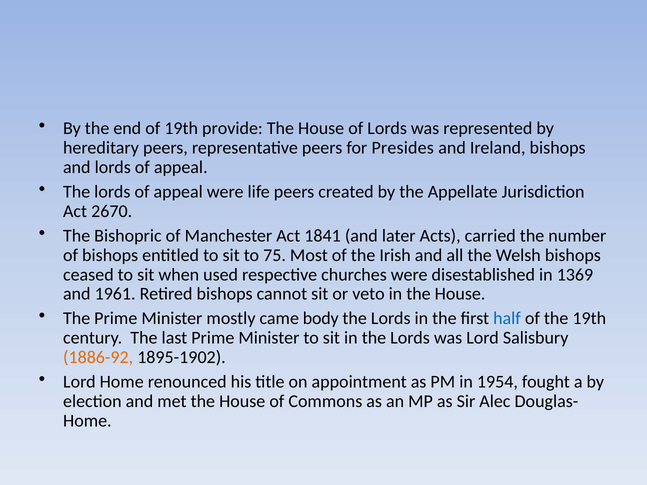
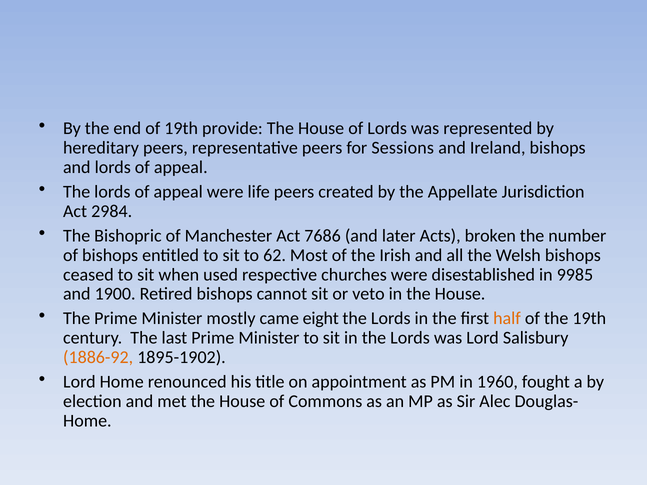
Presides: Presides -> Sessions
2670: 2670 -> 2984
1841: 1841 -> 7686
carried: carried -> broken
75: 75 -> 62
1369: 1369 -> 9985
1961: 1961 -> 1900
body: body -> eight
half colour: blue -> orange
1954: 1954 -> 1960
